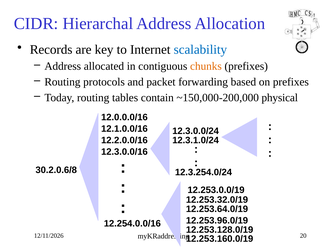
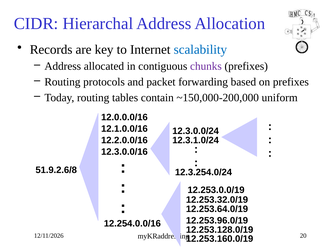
chunks colour: orange -> purple
physical: physical -> uniform
30.2.0.6/8: 30.2.0.6/8 -> 51.9.2.6/8
